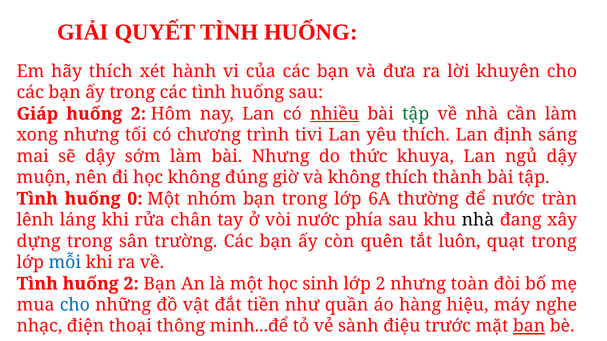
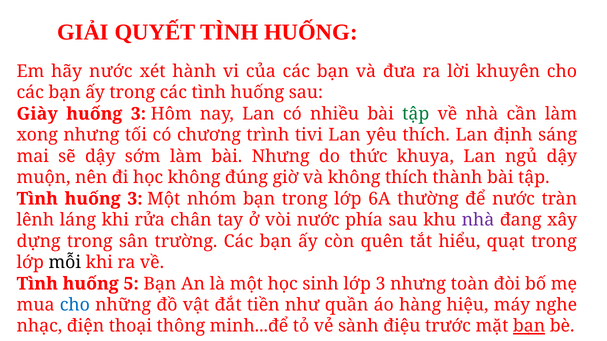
hãy thích: thích -> nước
Giáp: Giáp -> Giày
2 at (138, 114): 2 -> 3
nhiều underline: present -> none
Tình huống 0: 0 -> 3
nhà at (478, 220) colour: black -> purple
luôn: luôn -> hiểu
mỗi colour: blue -> black
Tình huống 2: 2 -> 5
lớp 2: 2 -> 3
